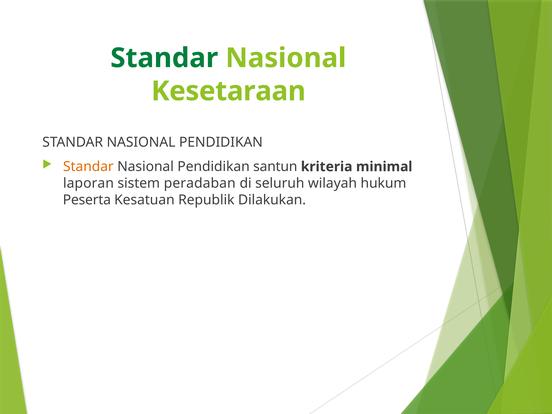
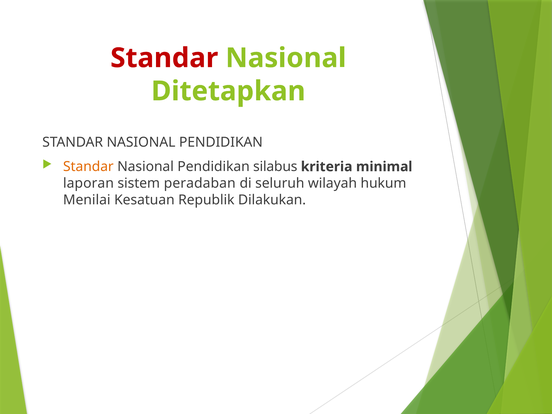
Standar at (164, 58) colour: green -> red
Kesetaraan: Kesetaraan -> Ditetapkan
santun: santun -> silabus
Peserta: Peserta -> Menilai
